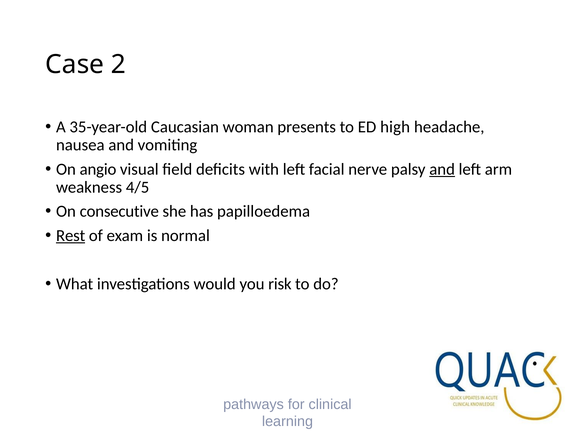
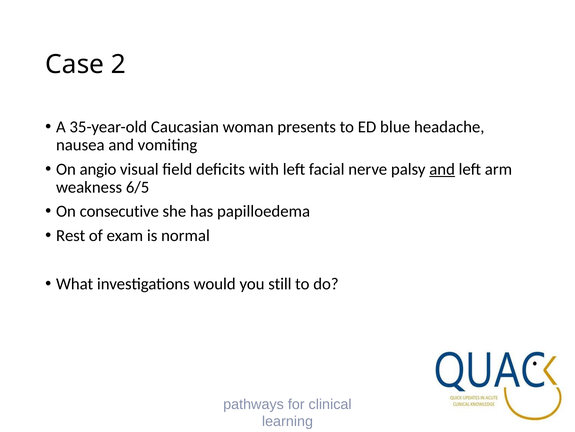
high: high -> blue
4/5: 4/5 -> 6/5
Rest underline: present -> none
risk: risk -> still
